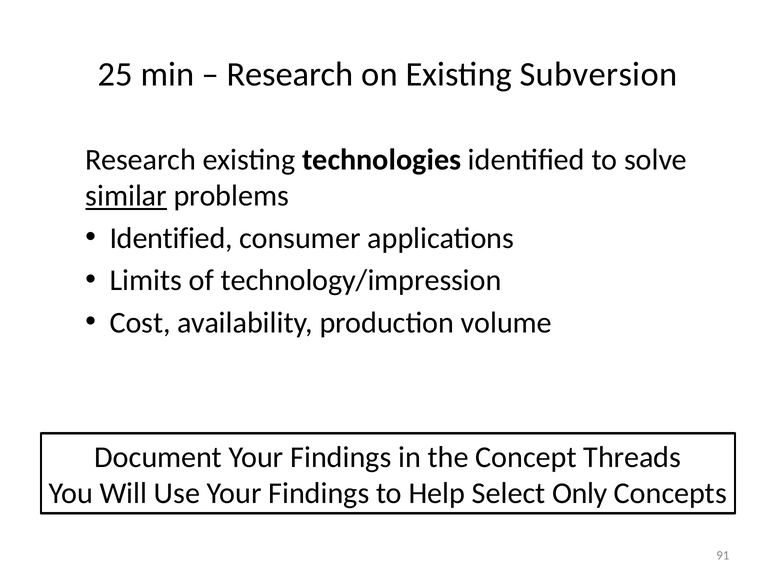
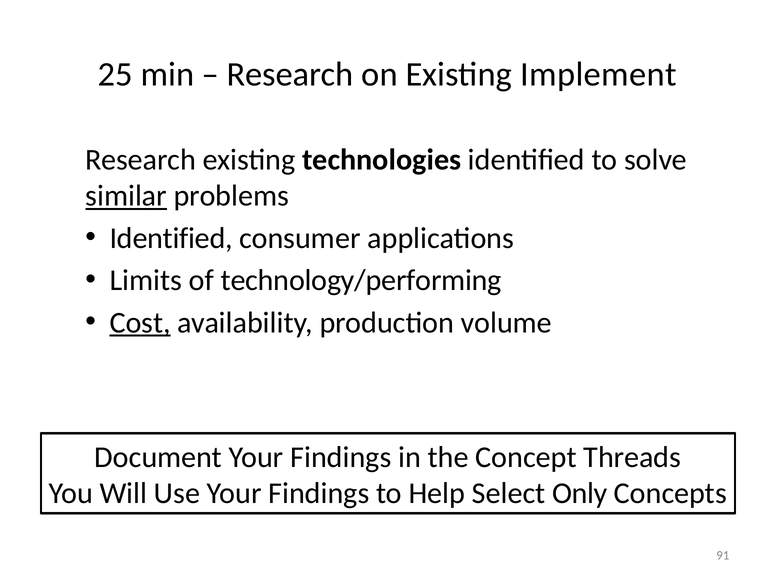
Subversion: Subversion -> Implement
technology/impression: technology/impression -> technology/performing
Cost underline: none -> present
